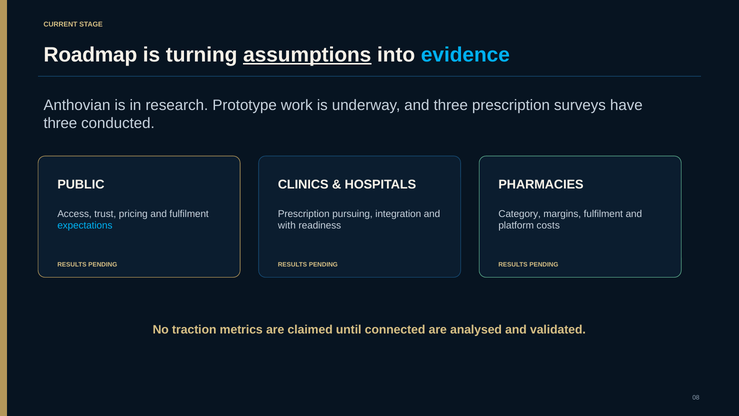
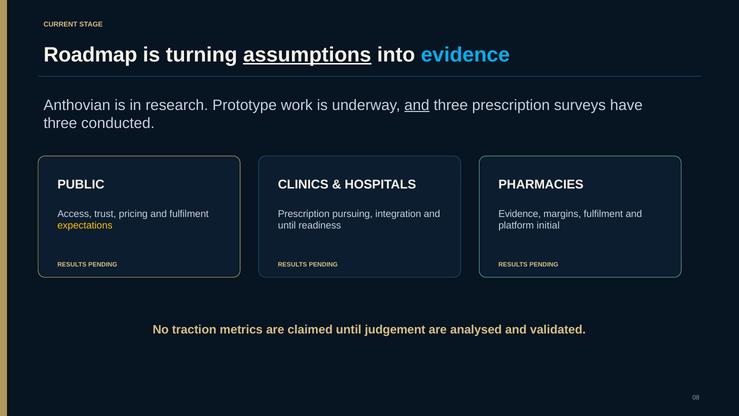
and at (417, 105) underline: none -> present
Category at (520, 214): Category -> Evidence
expectations colour: light blue -> yellow
with at (287, 225): with -> until
costs: costs -> initial
connected: connected -> judgement
